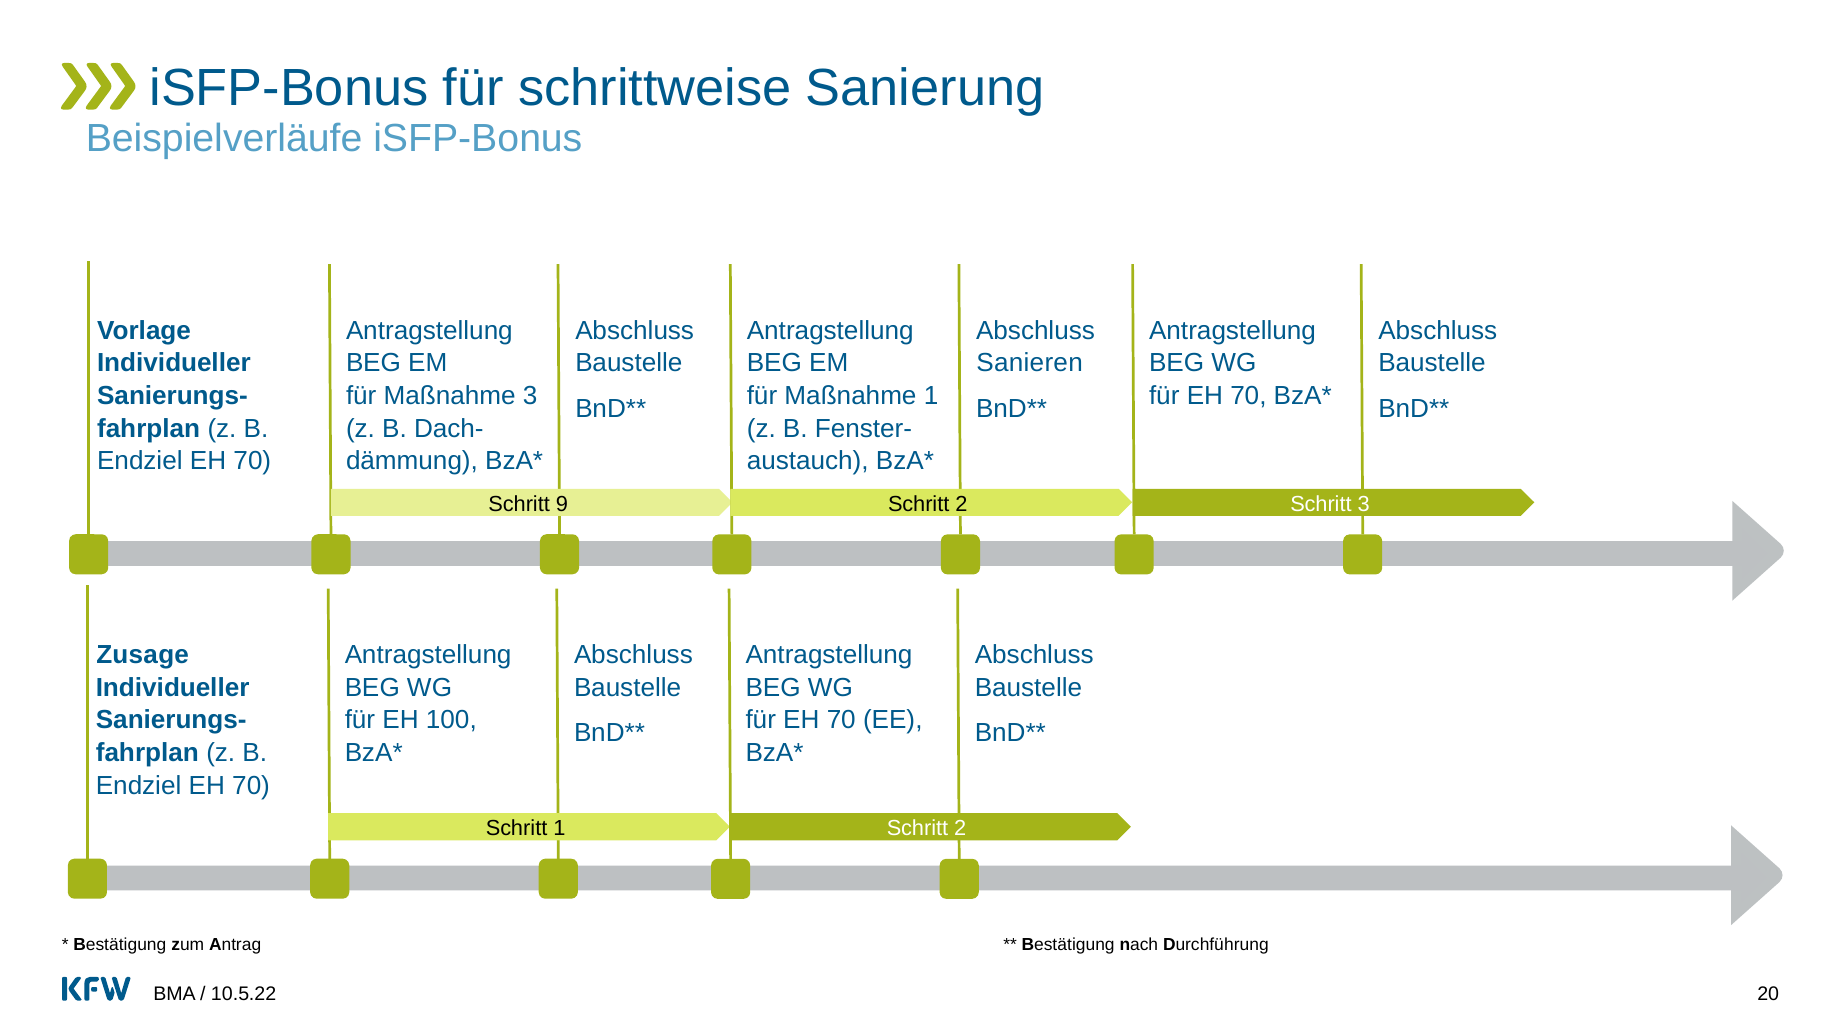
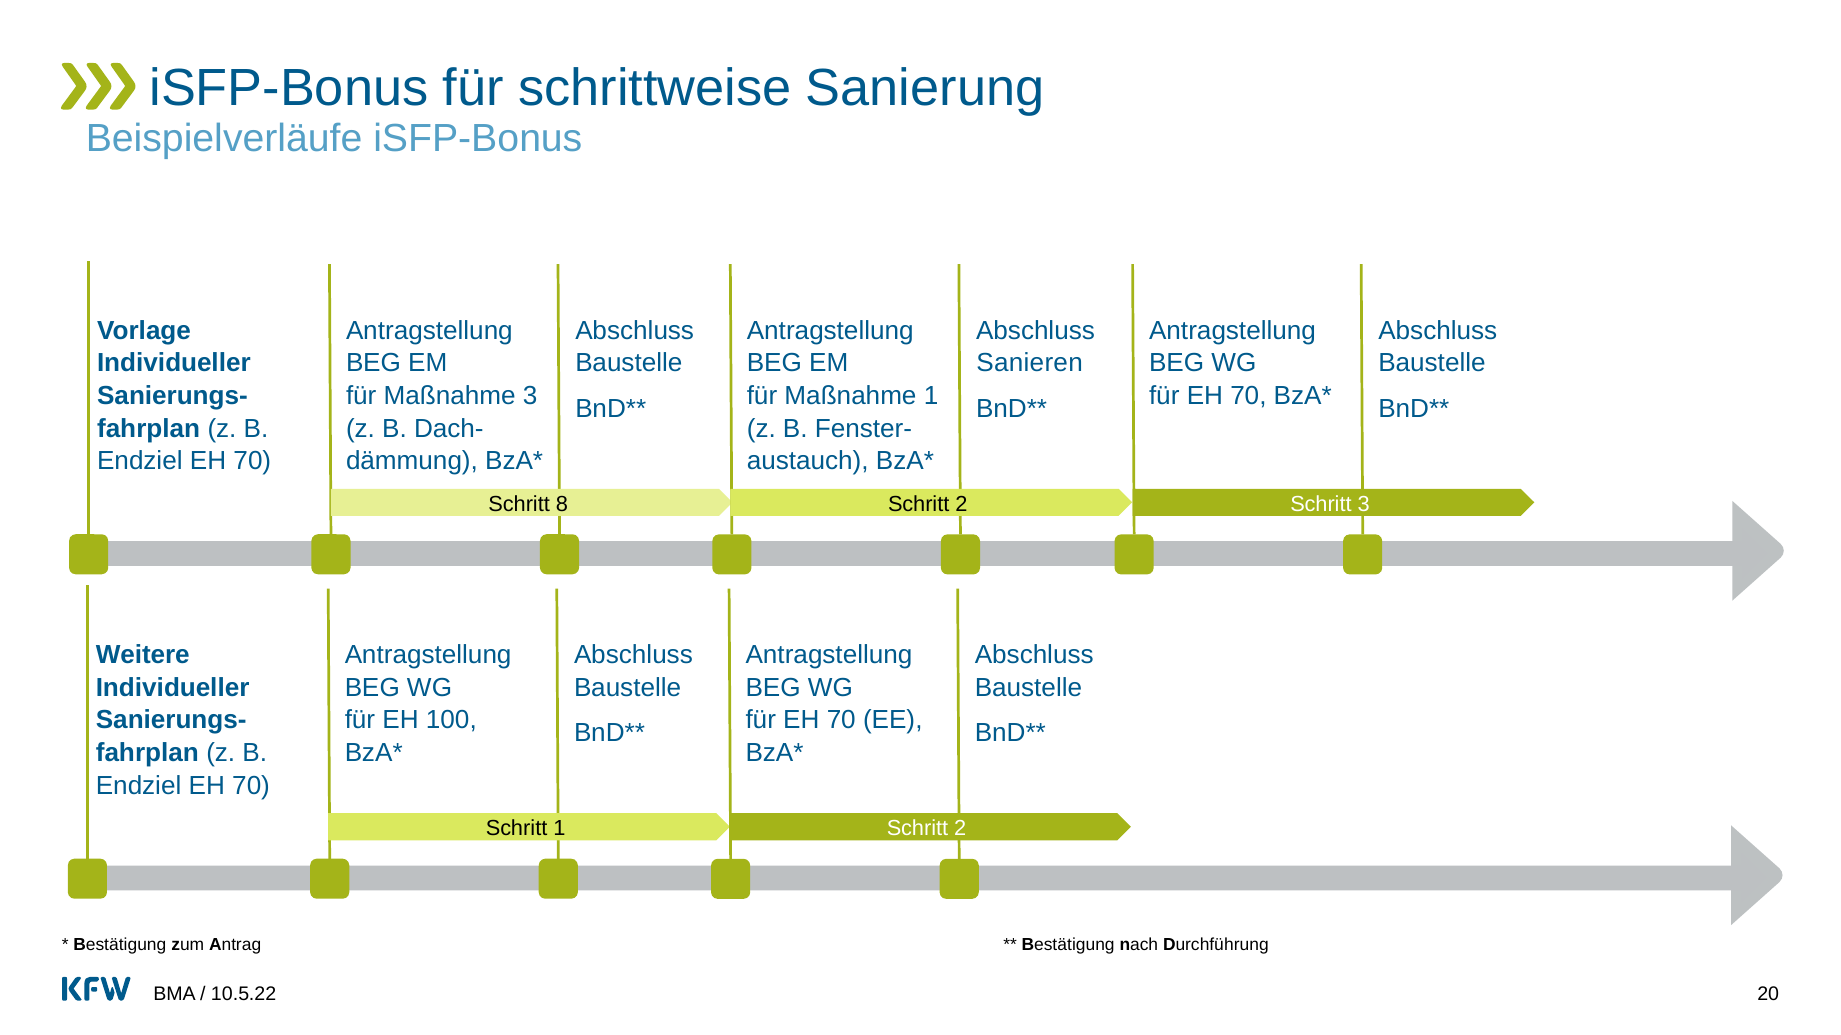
9: 9 -> 8
Zusage: Zusage -> Weitere
